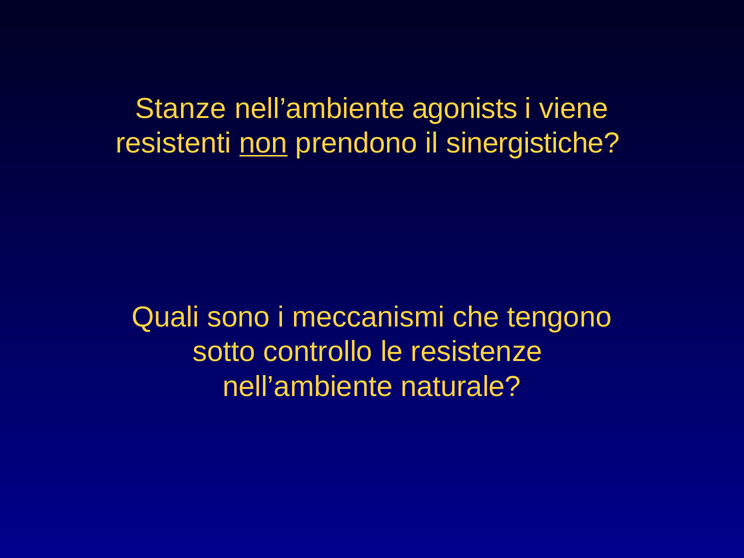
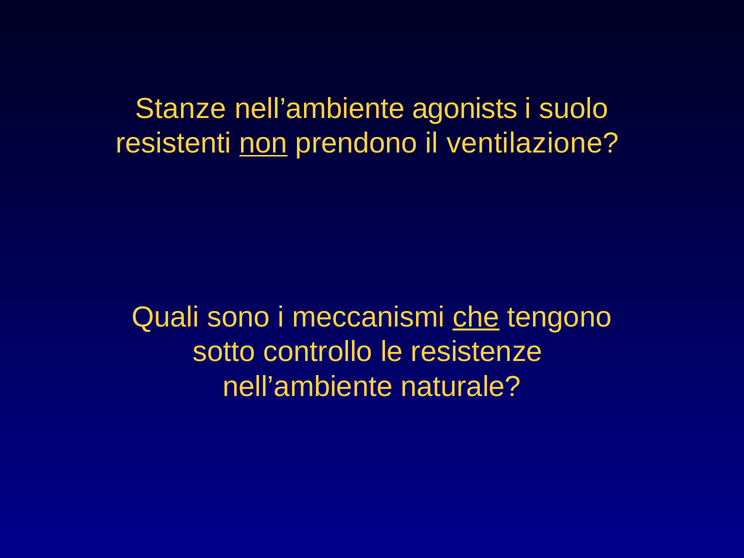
viene: viene -> suolo
sinergistiche: sinergistiche -> ventilazione
che underline: none -> present
